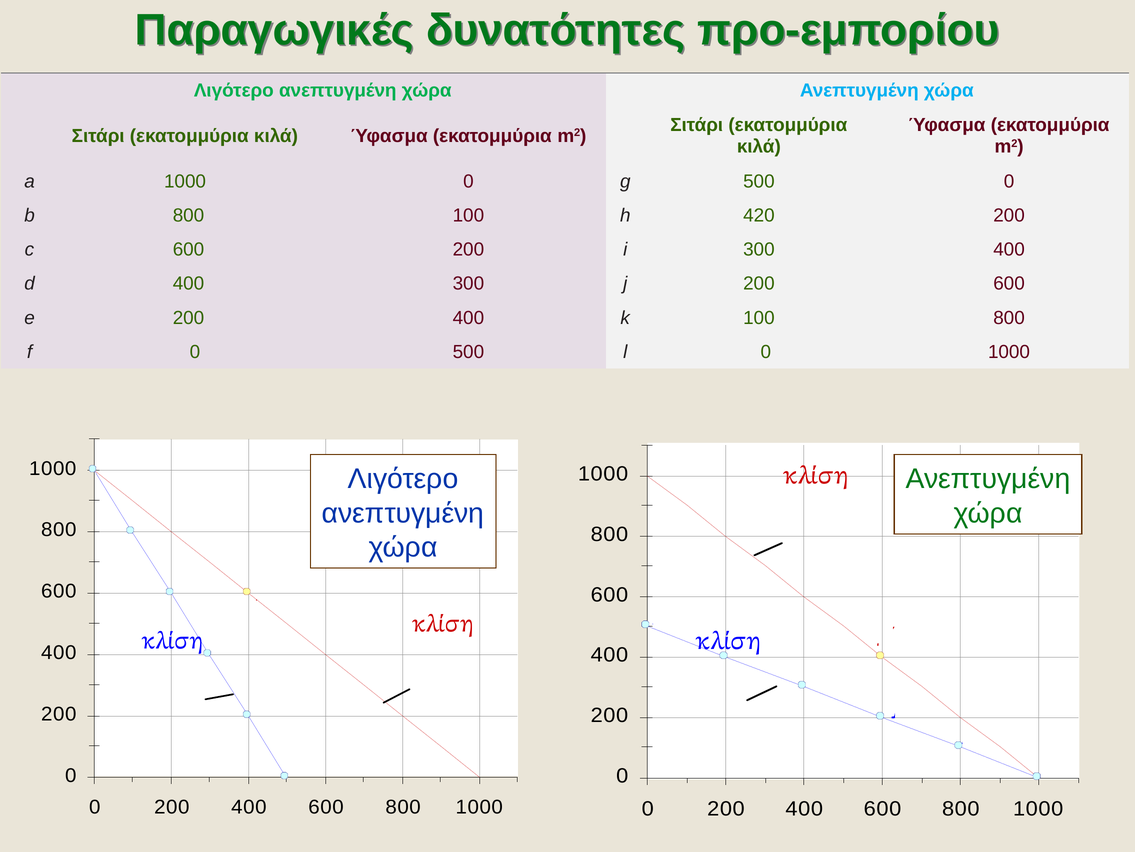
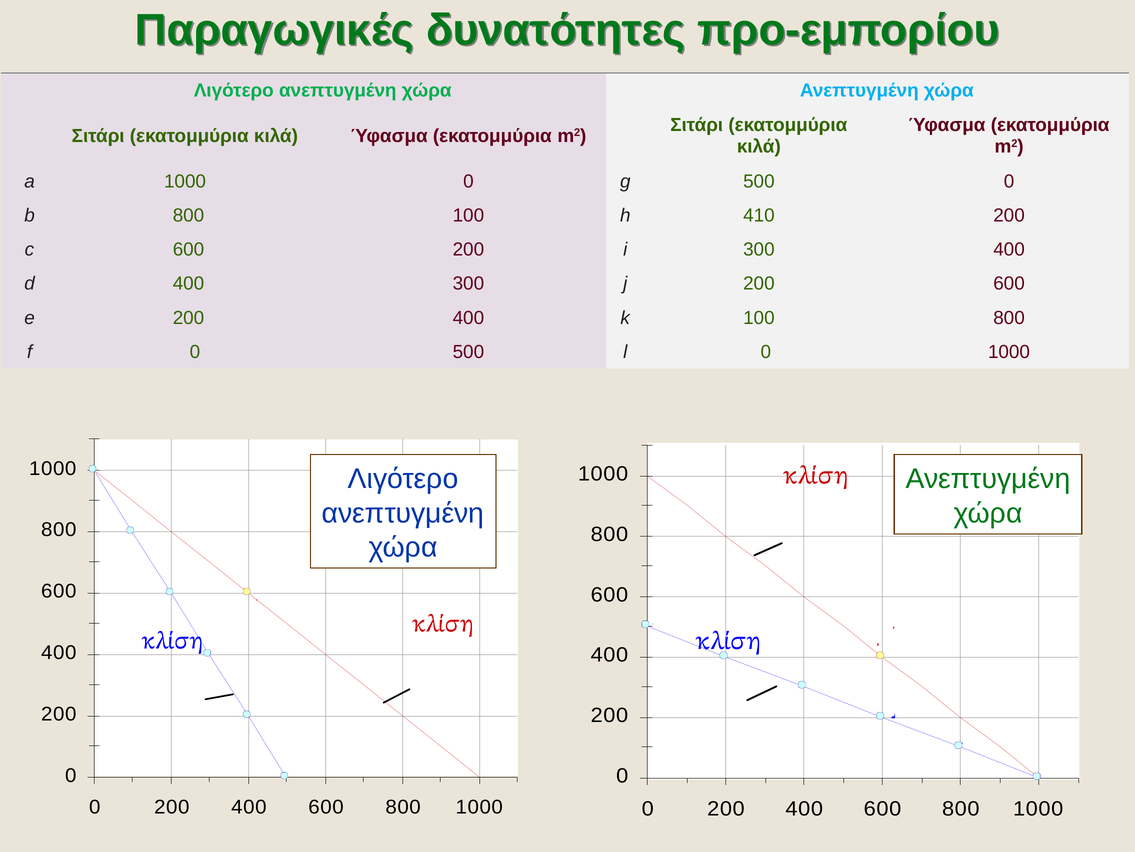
420: 420 -> 410
